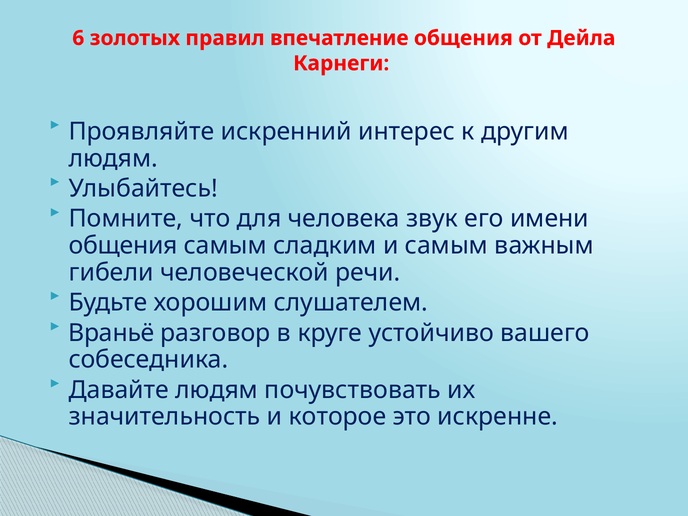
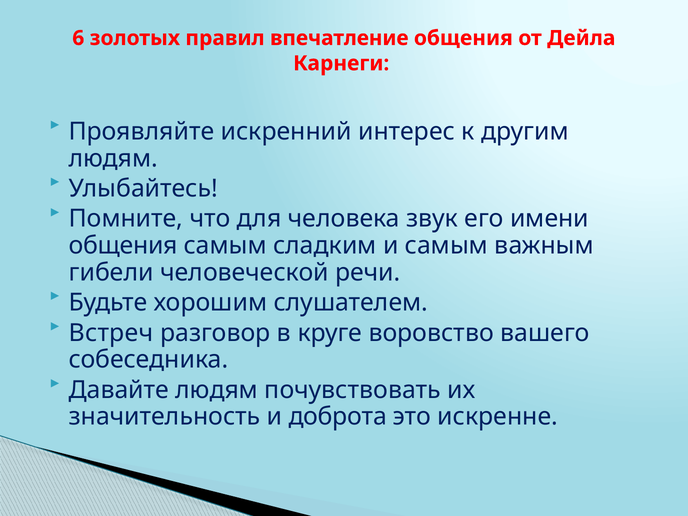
Враньё: Враньё -> Встреч
устойчиво: устойчиво -> воровство
которое: которое -> доброта
